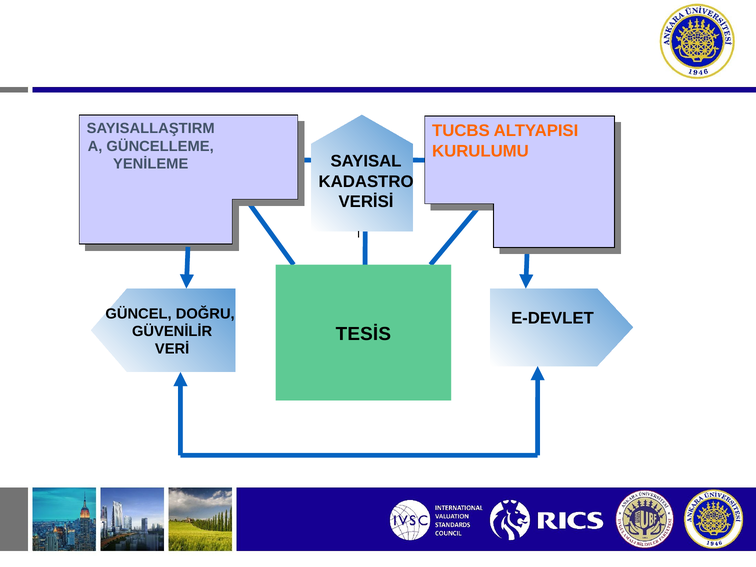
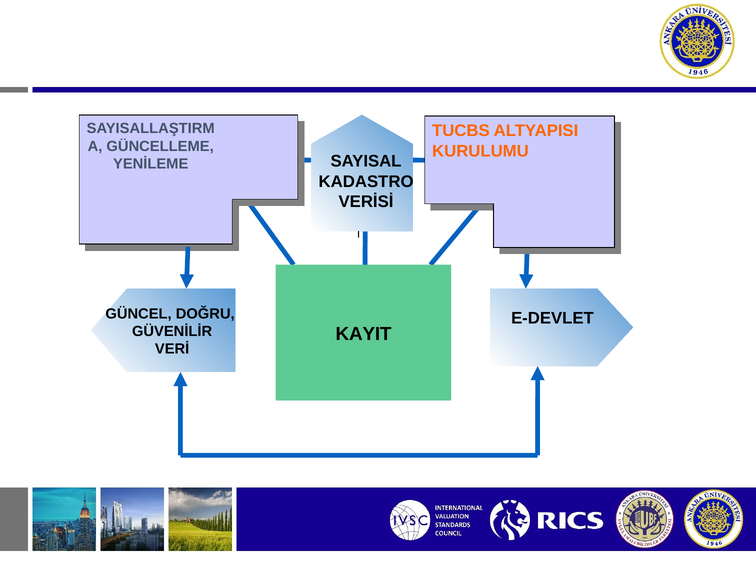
TESİS: TESİS -> KAYIT
